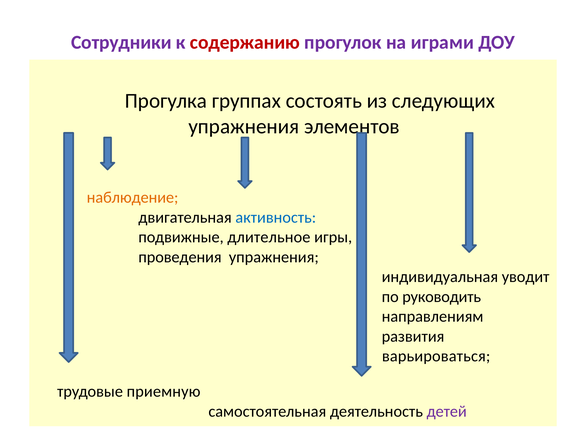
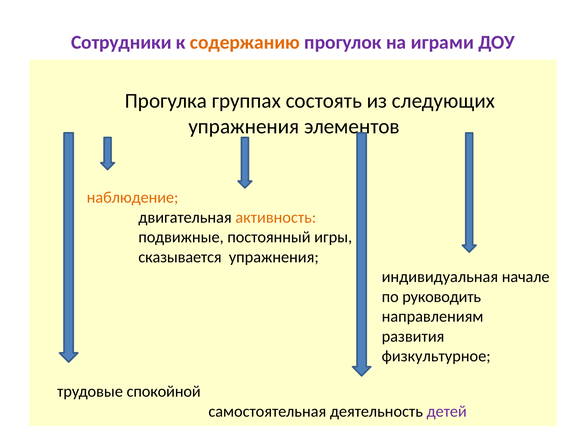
содержанию colour: red -> orange
активность colour: blue -> orange
длительное: длительное -> постоянный
проведения: проведения -> сказывается
уводит: уводит -> начале
варьироваться: варьироваться -> физкультурное
приемную: приемную -> спокойной
